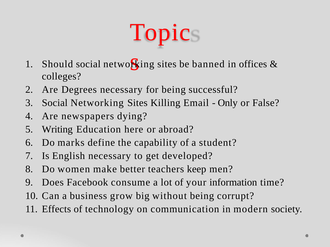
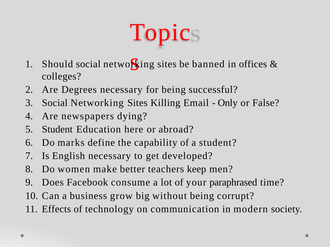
Writing at (57, 130): Writing -> Student
information: information -> paraphrased
